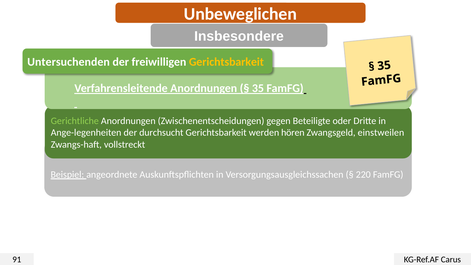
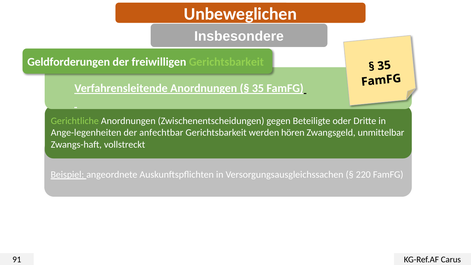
Untersuchenden: Untersuchenden -> Geldforderungen
Gerichtsbarkeit at (226, 62) colour: yellow -> light green
durchsucht: durchsucht -> anfechtbar
einstweilen: einstweilen -> unmittelbar
